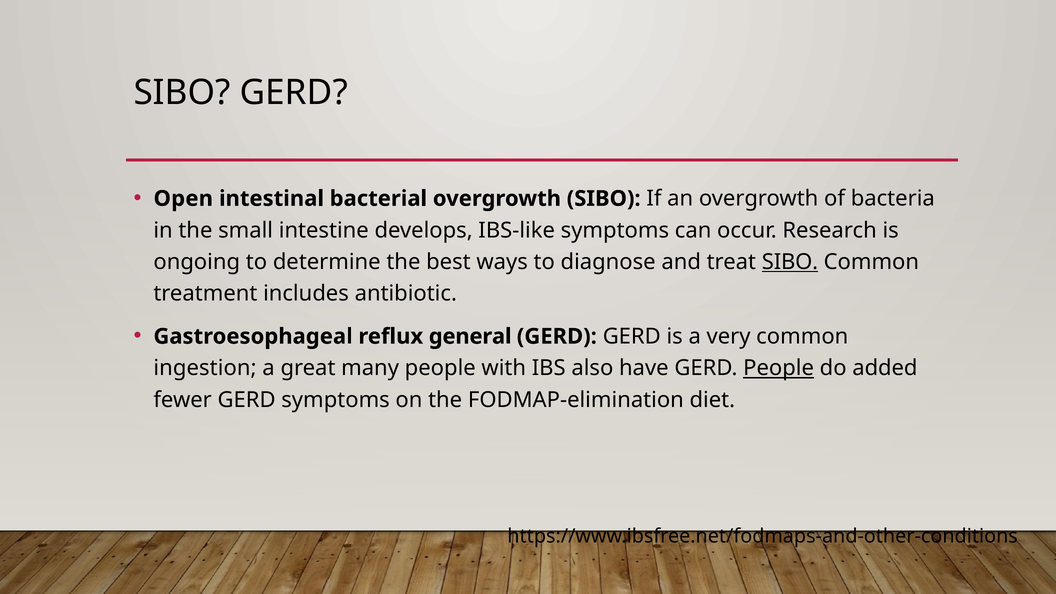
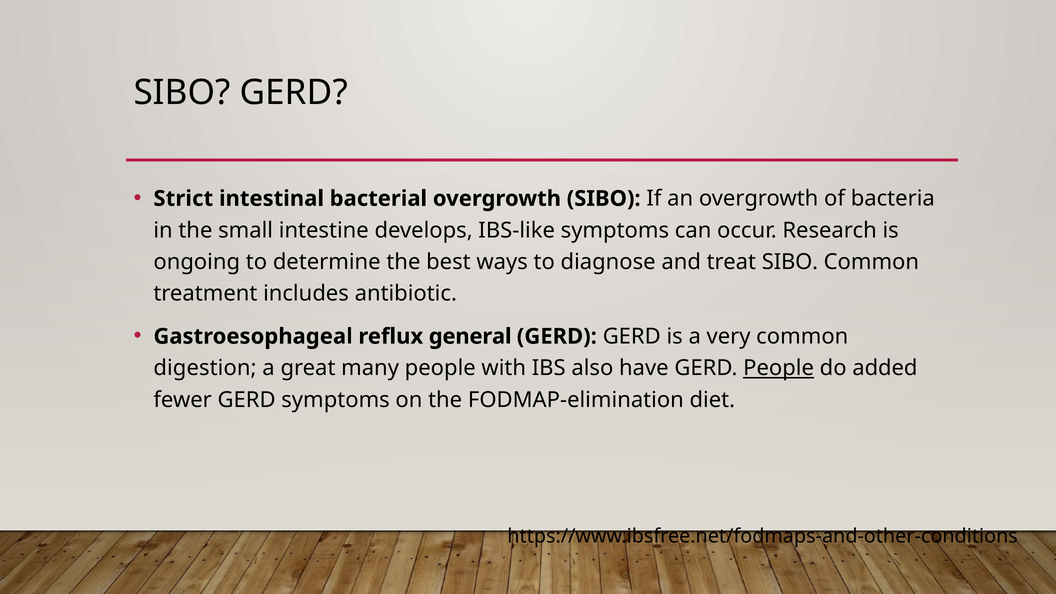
Open: Open -> Strict
SIBO at (790, 262) underline: present -> none
ingestion: ingestion -> digestion
